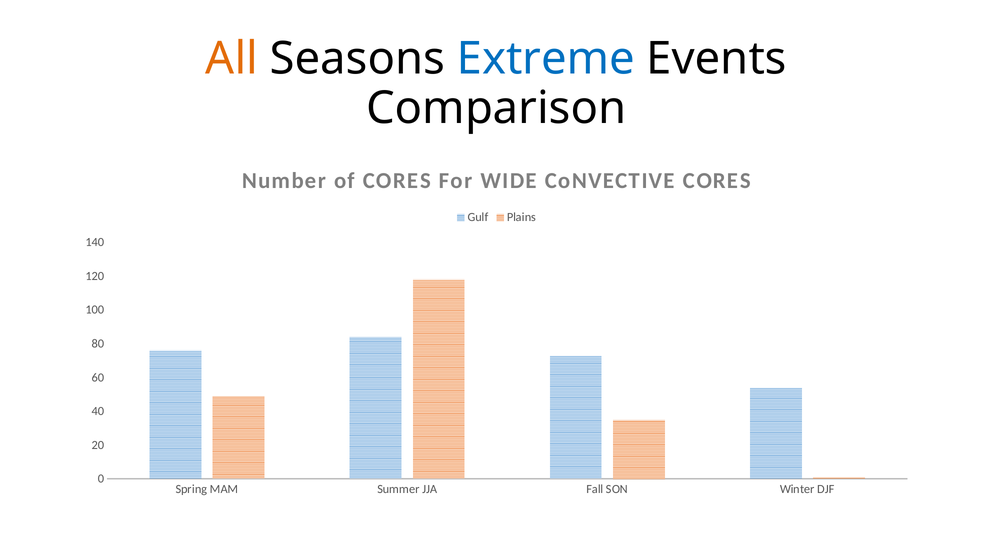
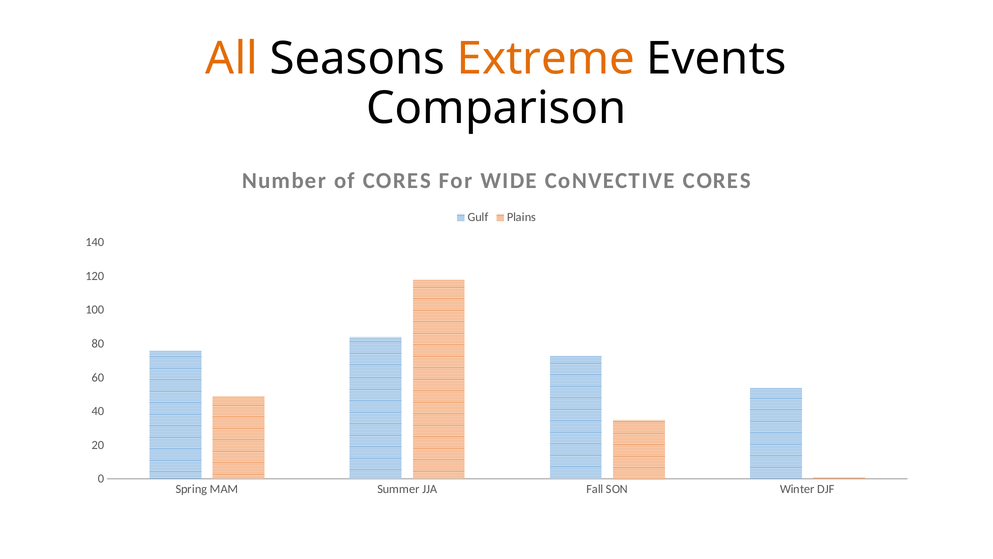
Extreme colour: blue -> orange
